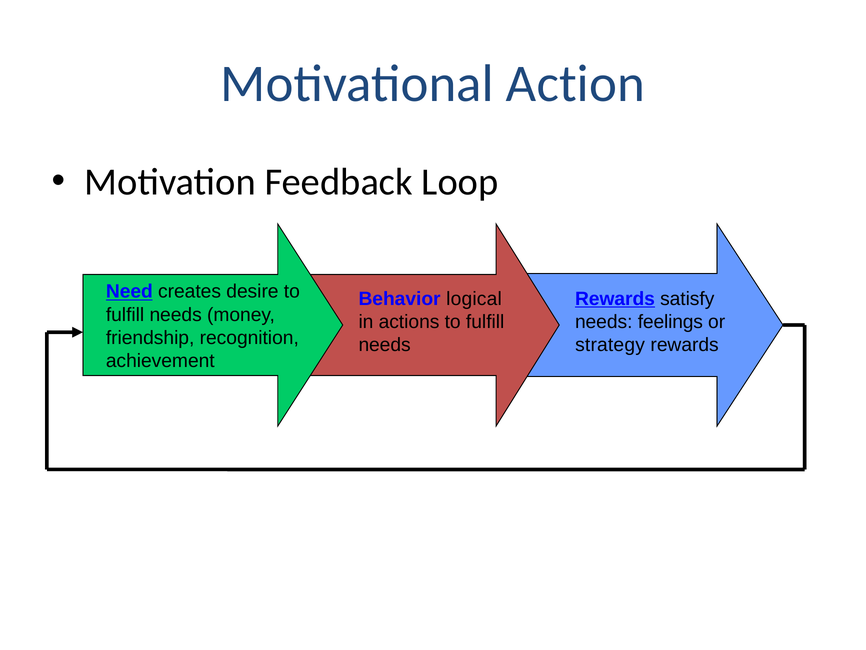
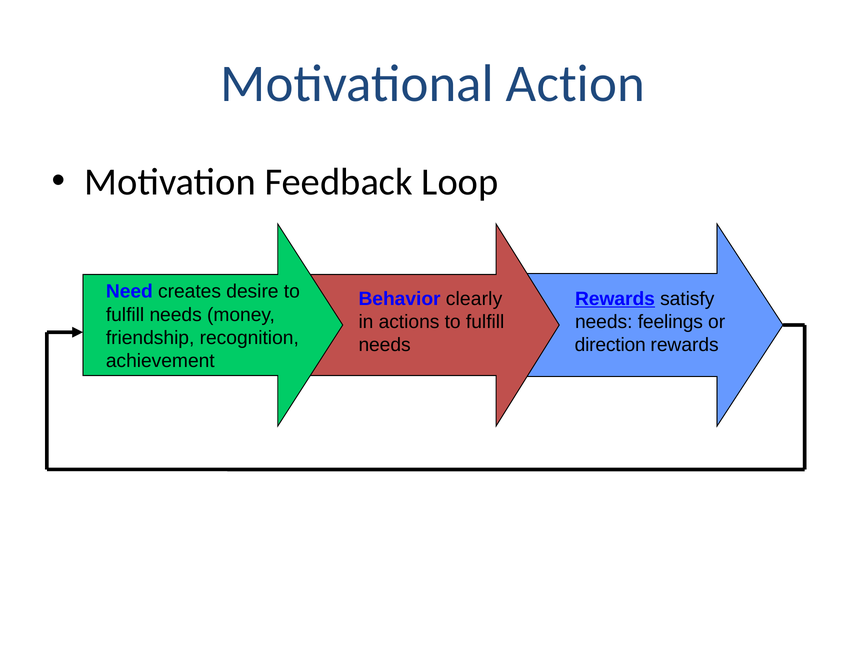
Need underline: present -> none
logical: logical -> clearly
strategy: strategy -> direction
